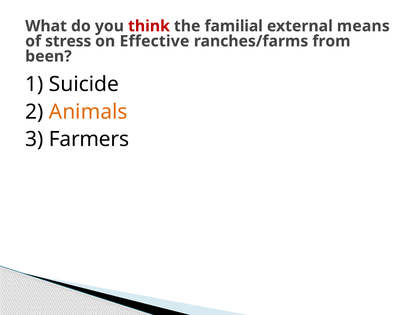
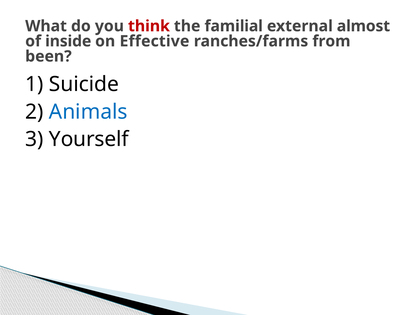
means: means -> almost
stress: stress -> inside
Animals colour: orange -> blue
Farmers: Farmers -> Yourself
